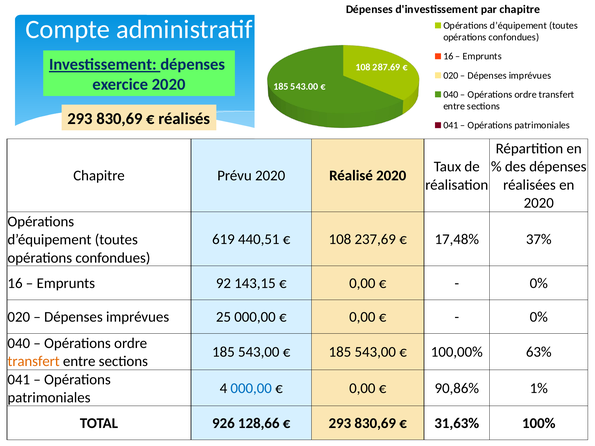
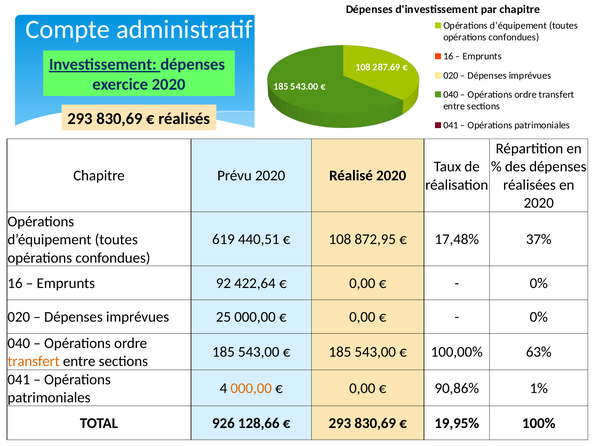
237,69: 237,69 -> 872,95
143,15: 143,15 -> 422,64
000,00 at (251, 388) colour: blue -> orange
31,63%: 31,63% -> 19,95%
